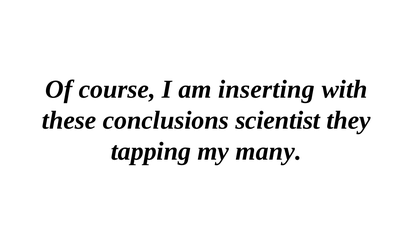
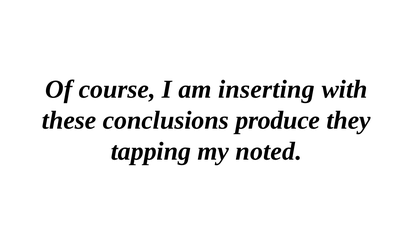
scientist: scientist -> produce
many: many -> noted
